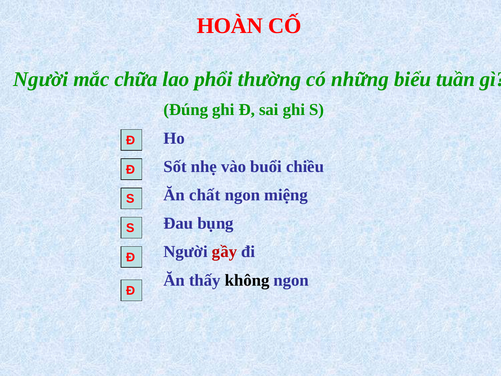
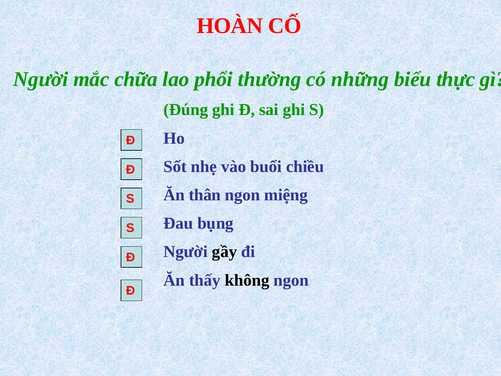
tuần: tuần -> thực
chất: chất -> thân
gầy colour: red -> black
